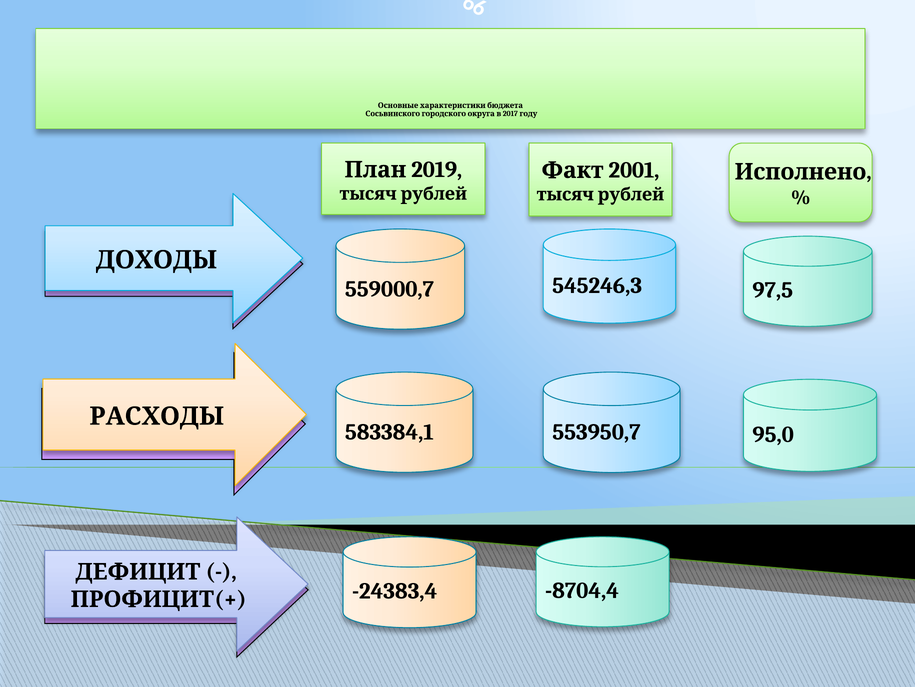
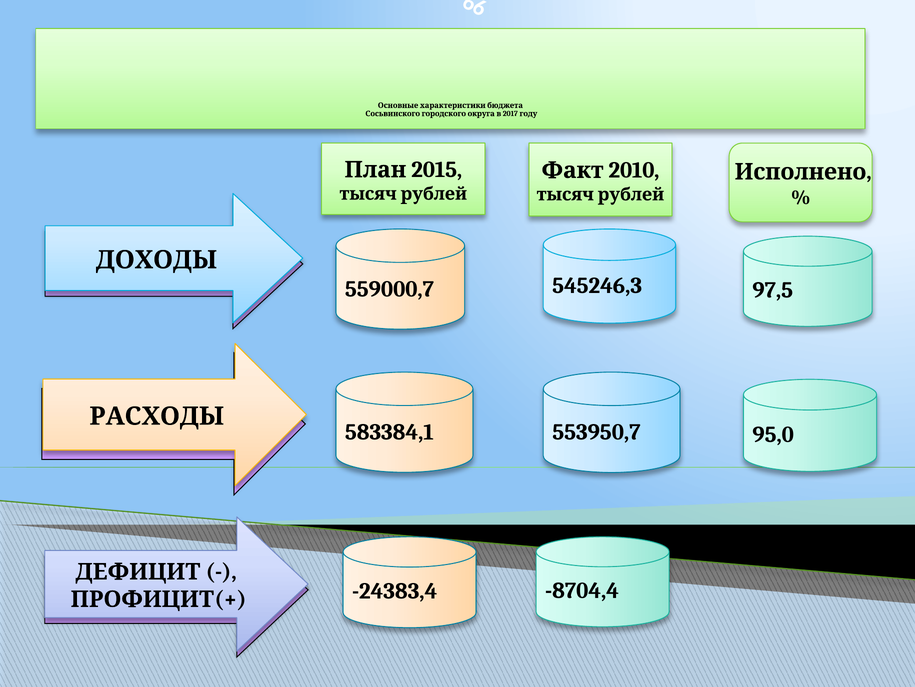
2019: 2019 -> 2015
2001: 2001 -> 2010
